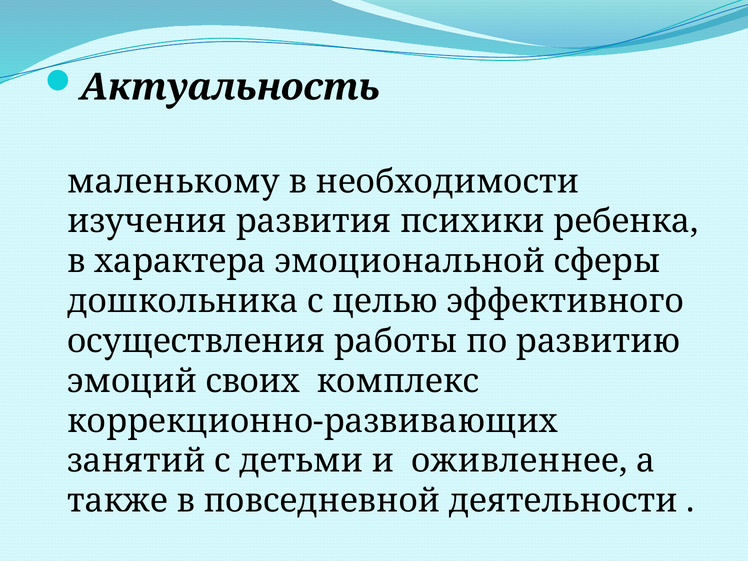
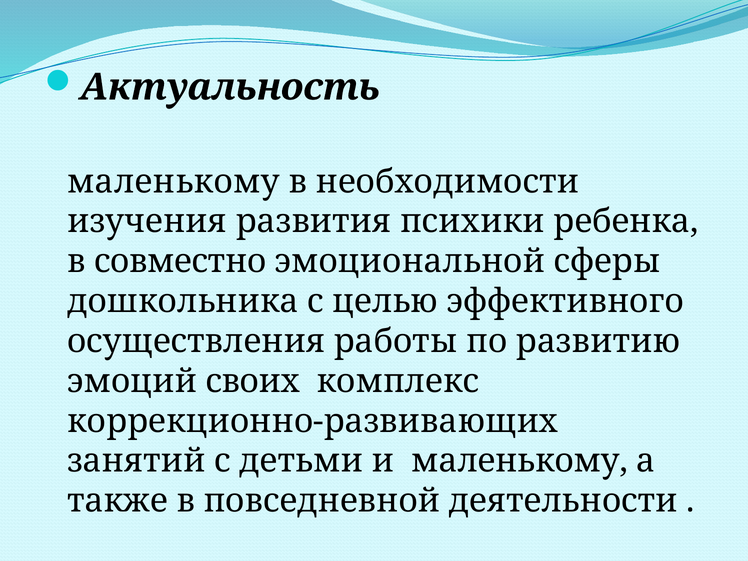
характера: характера -> совместно
и оживленнее: оживленнее -> маленькому
